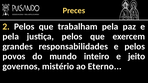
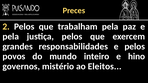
jeito: jeito -> hino
Eterno: Eterno -> Eleitos
